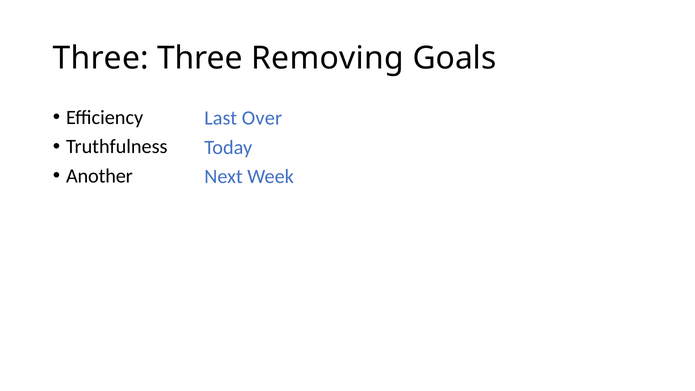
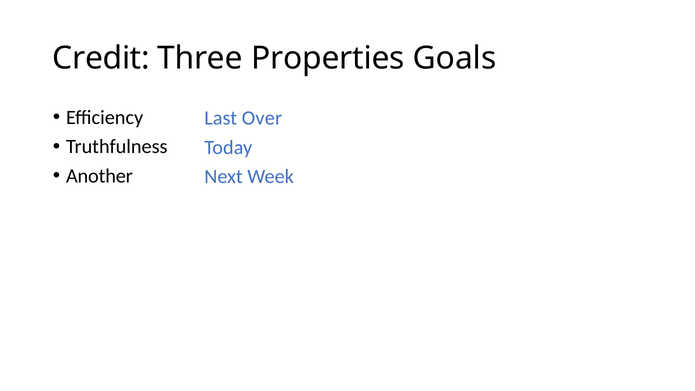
Three at (101, 58): Three -> Credit
Removing: Removing -> Properties
